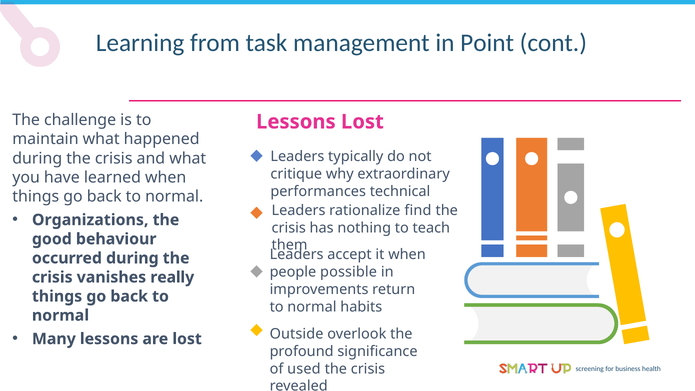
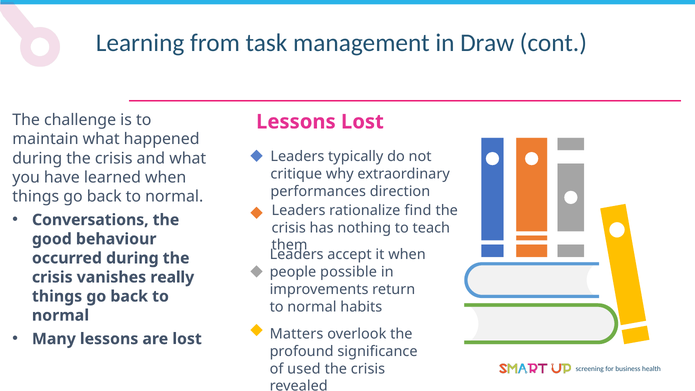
Point: Point -> Draw
technical: technical -> direction
Organizations: Organizations -> Conversations
Outside: Outside -> Matters
